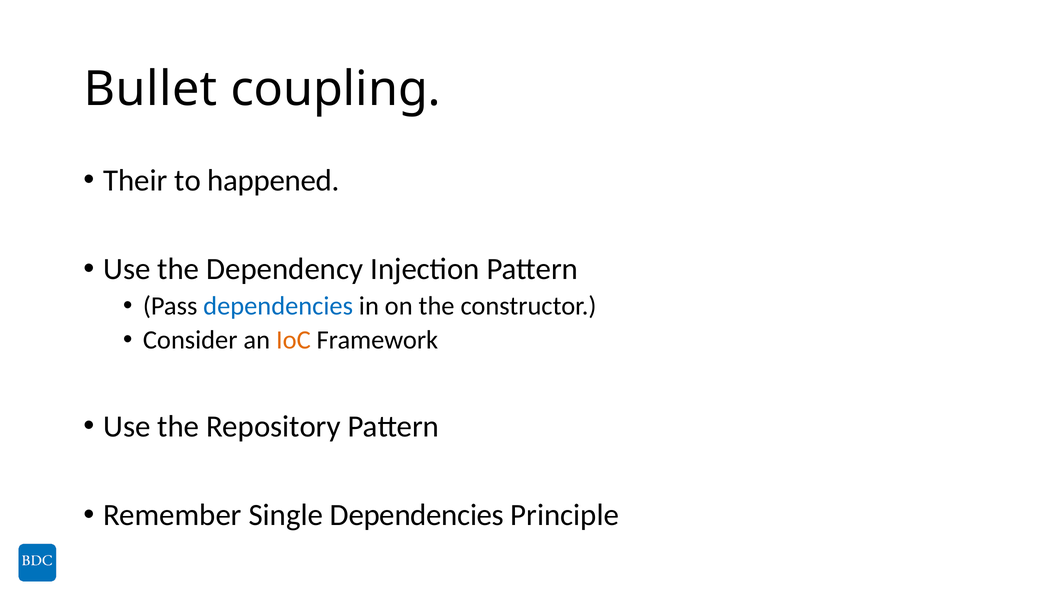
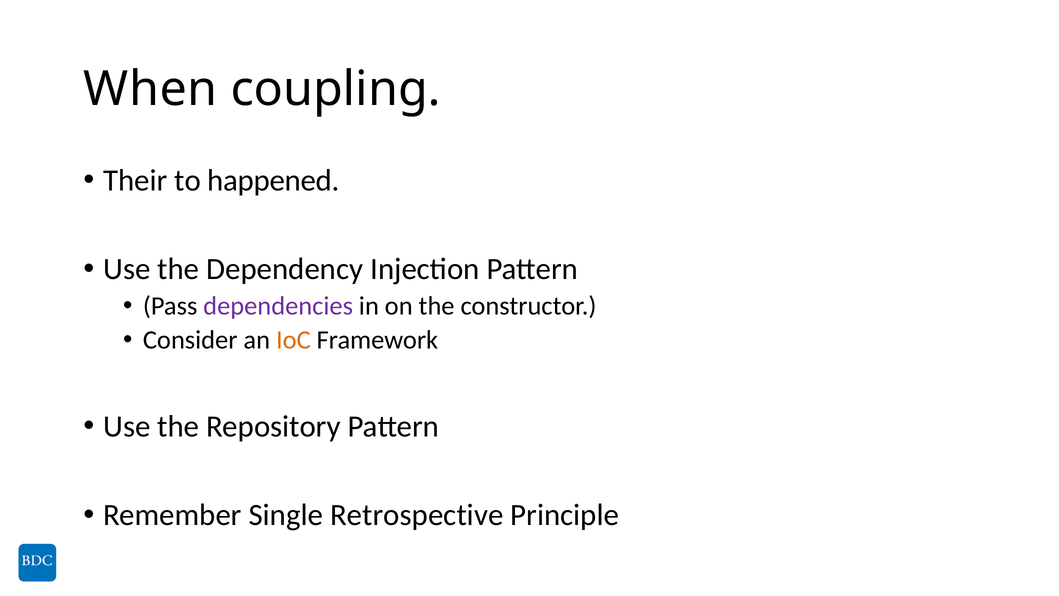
Bullet: Bullet -> When
dependencies at (278, 306) colour: blue -> purple
Single Dependencies: Dependencies -> Retrospective
